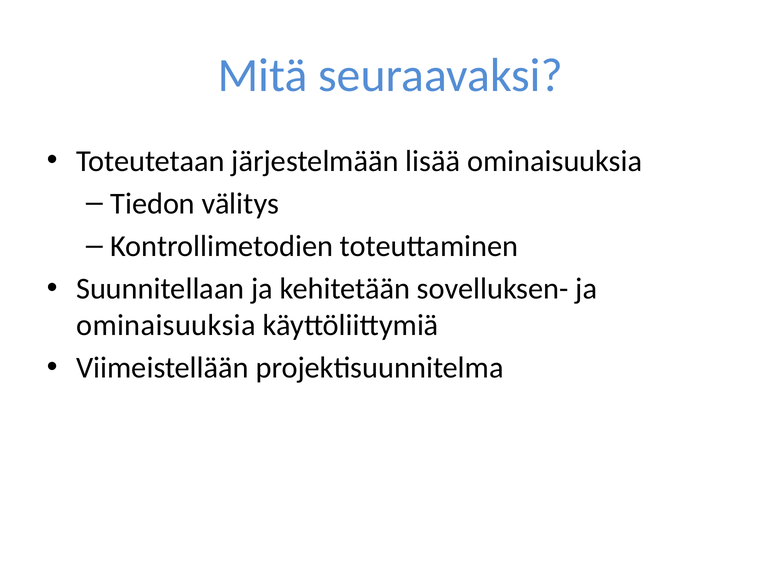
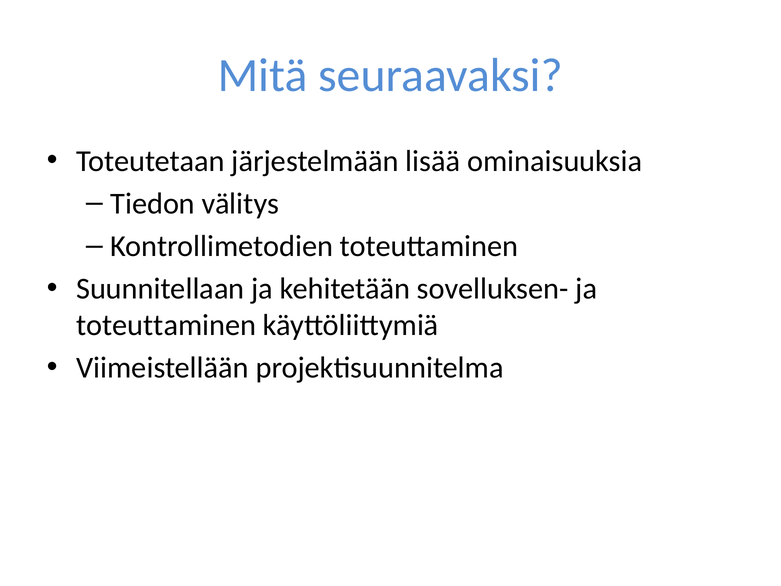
ominaisuuksia at (166, 325): ominaisuuksia -> toteuttaminen
